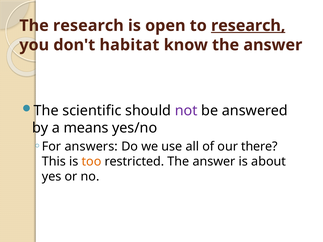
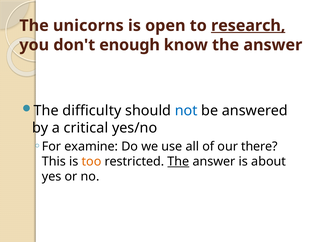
The research: research -> unicorns
habitat: habitat -> enough
scientific: scientific -> difficulty
not colour: purple -> blue
means: means -> critical
answers: answers -> examine
The at (178, 162) underline: none -> present
